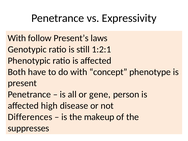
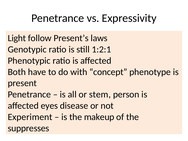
With at (17, 38): With -> Light
gene: gene -> stem
high: high -> eyes
Differences: Differences -> Experiment
